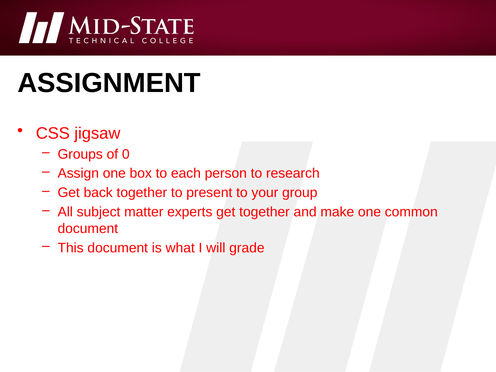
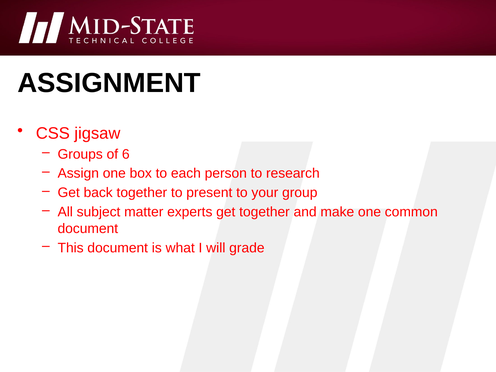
0: 0 -> 6
